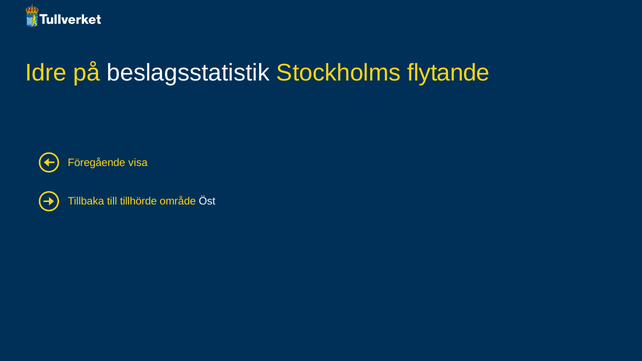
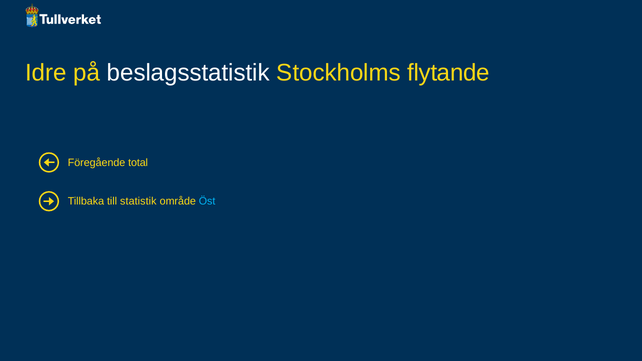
visa: visa -> total
tillhörde: tillhörde -> statistik
Öst colour: white -> light blue
